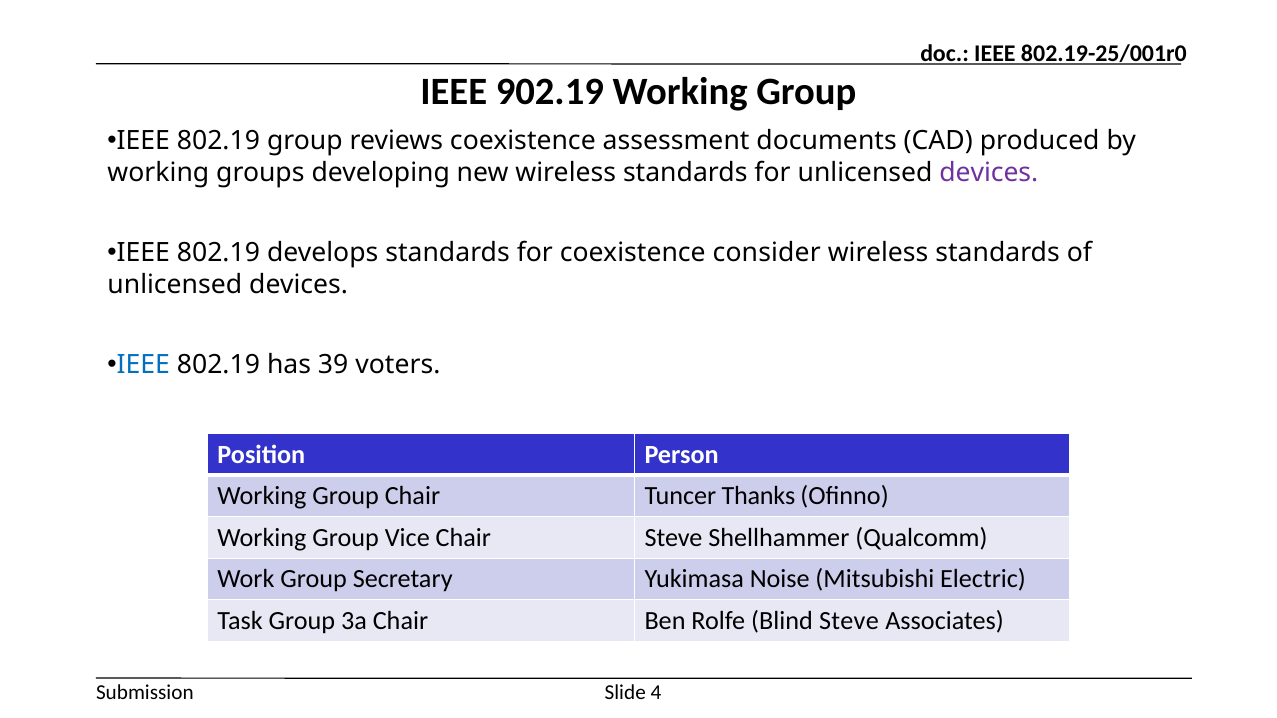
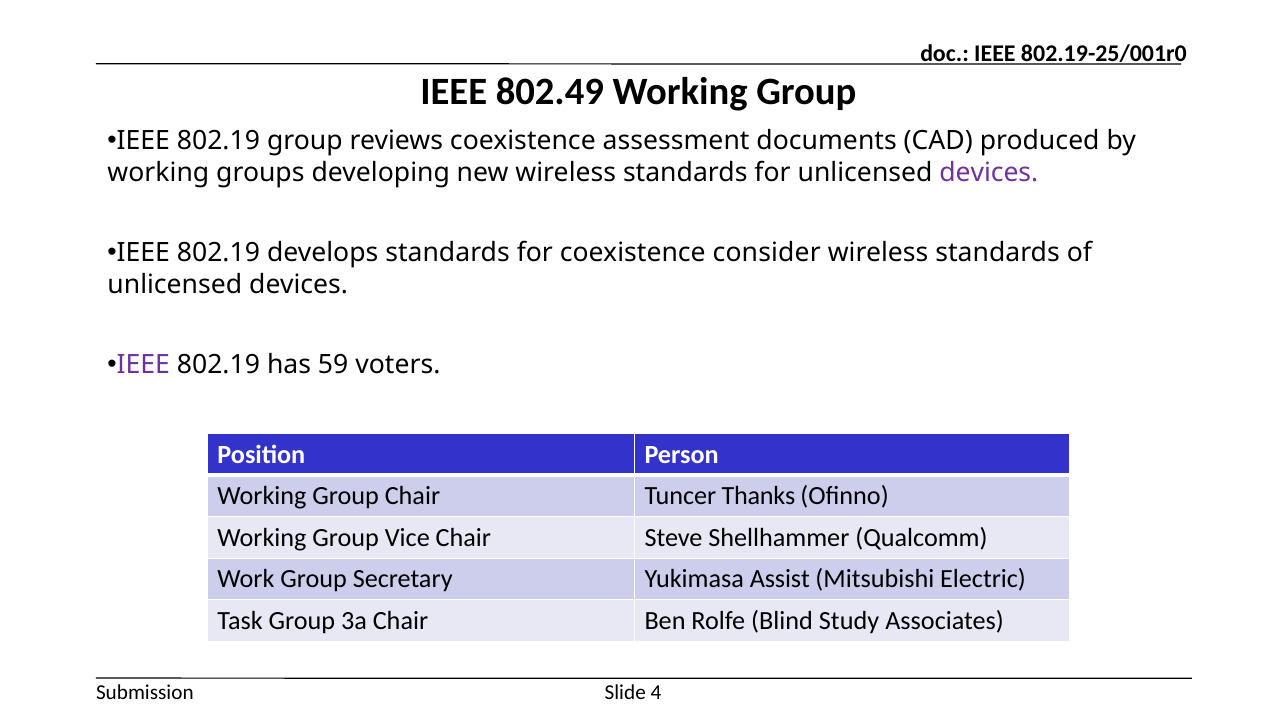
902.19: 902.19 -> 802.49
IEEE at (143, 365) colour: blue -> purple
39: 39 -> 59
Noise: Noise -> Assist
Blind Steve: Steve -> Study
